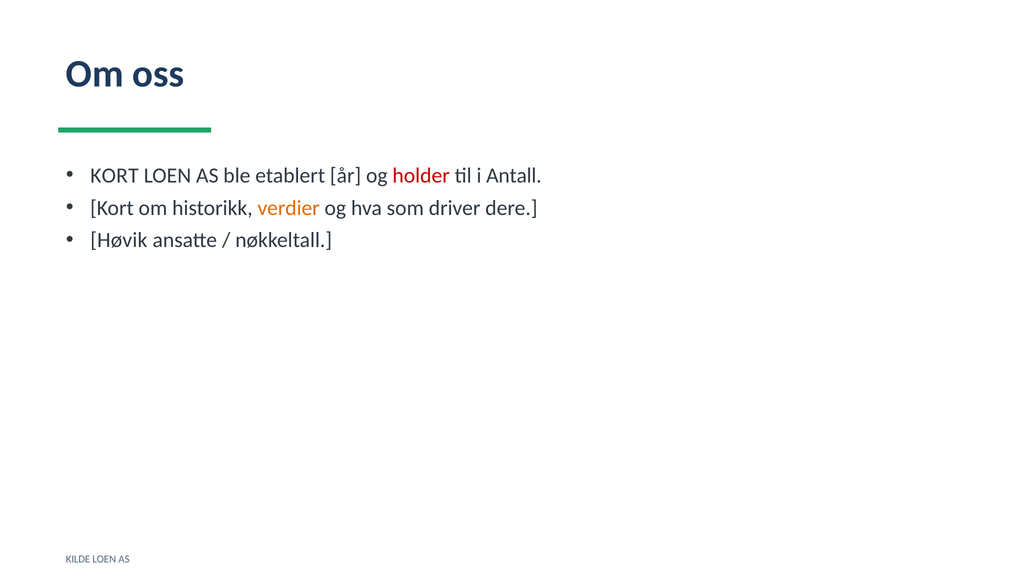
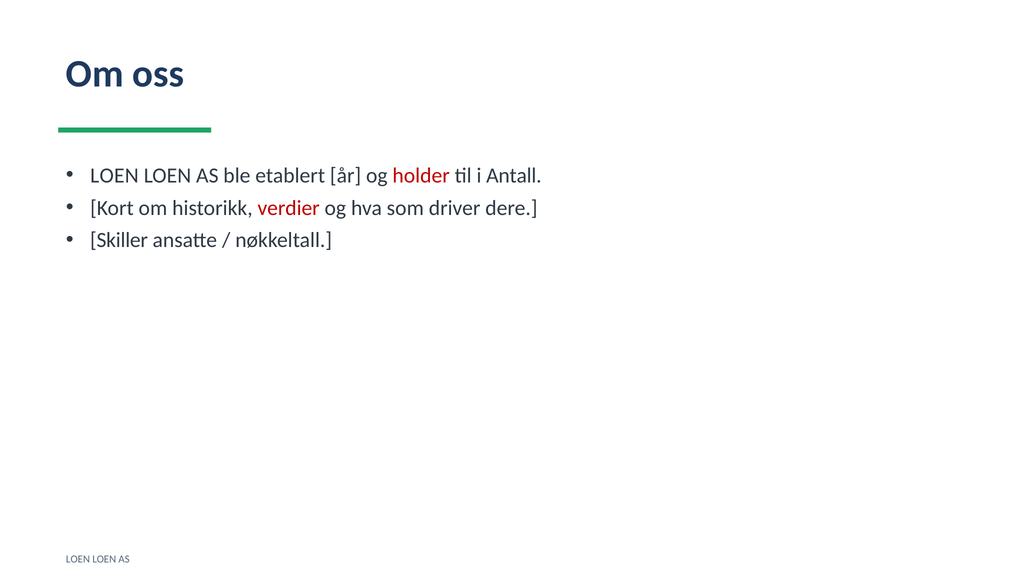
KORT at (114, 175): KORT -> LOEN
verdier colour: orange -> red
Høvik: Høvik -> Skiller
KILDE at (78, 559): KILDE -> LOEN
